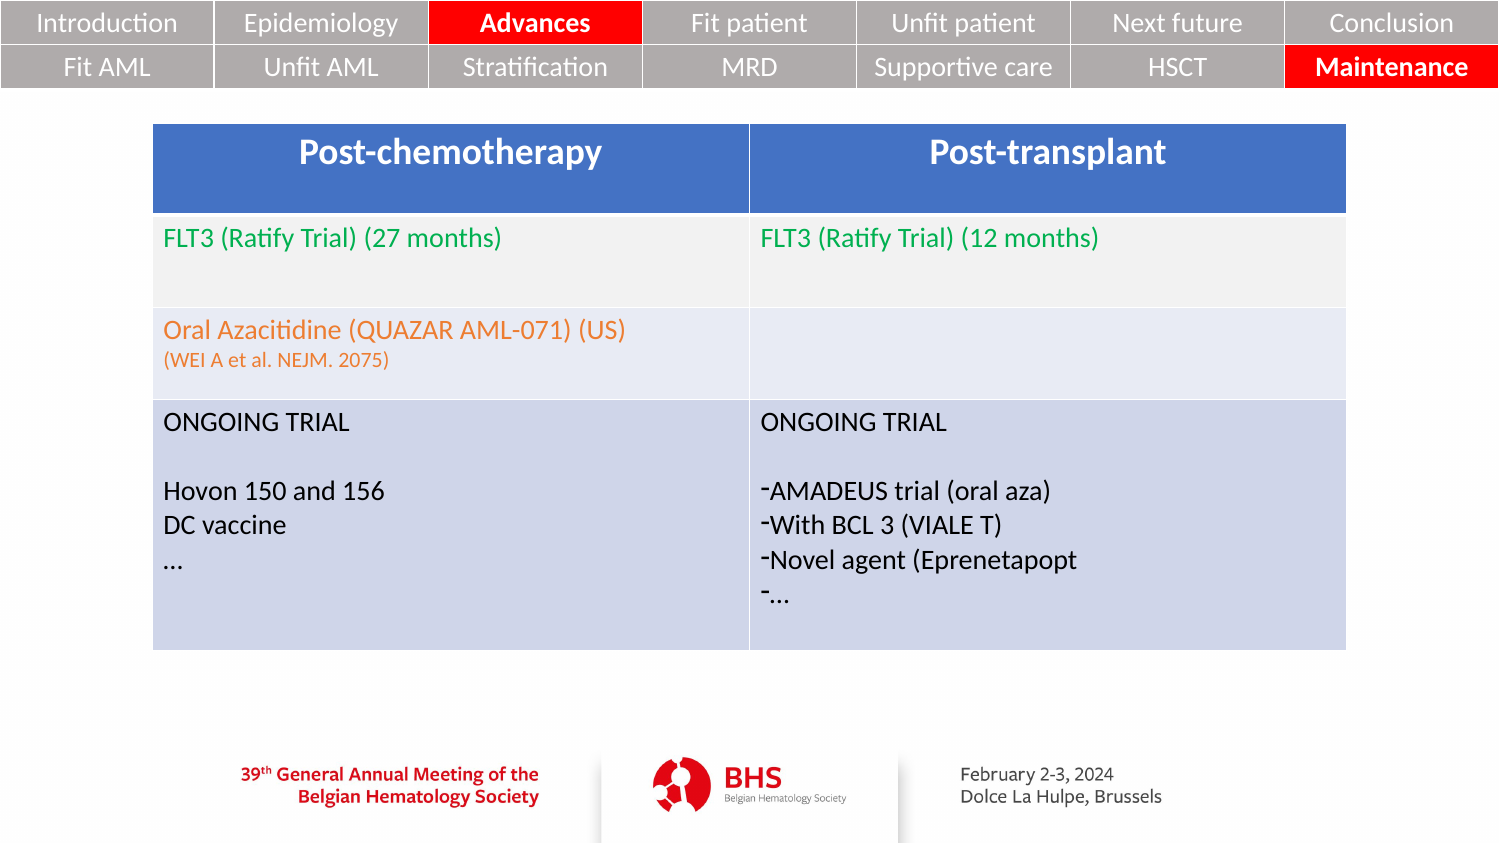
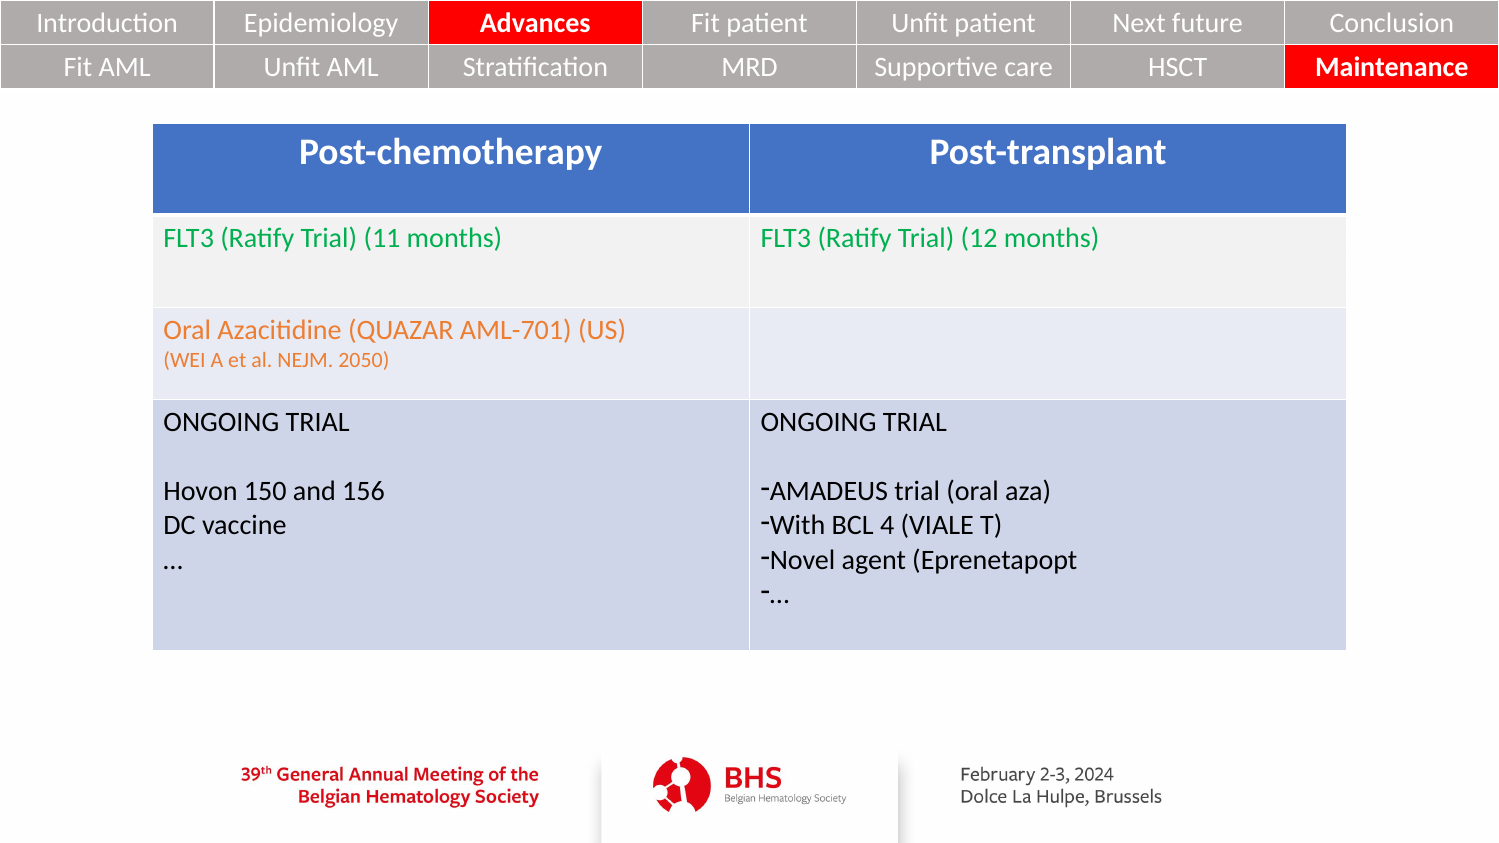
27: 27 -> 11
AML-071: AML-071 -> AML-701
2075: 2075 -> 2050
3: 3 -> 4
